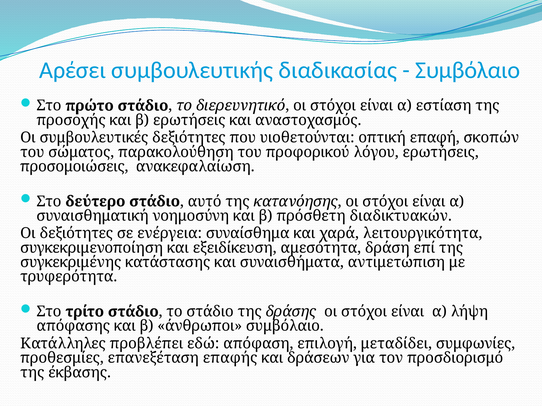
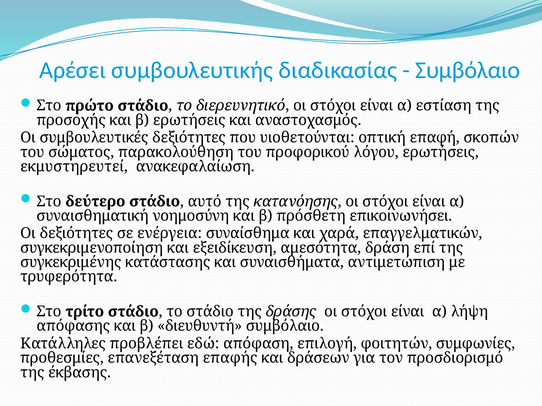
προσομοιώσεις: προσομοιώσεις -> εκμυστηρευτεί
διαδικτυακών: διαδικτυακών -> επικοινωνήσει
λειτουργικότητα: λειτουργικότητα -> επαγγελματικών
άνθρωποι: άνθρωποι -> διευθυντή
μεταδίδει: μεταδίδει -> φοιτητών
